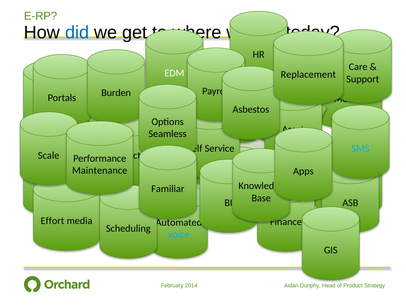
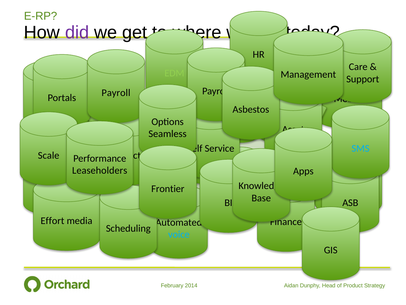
did colour: blue -> purple
EDM colour: white -> light green
Replacement: Replacement -> Management
Burden at (116, 93): Burden -> Payroll
Maintenance at (100, 170): Maintenance -> Leaseholders
Familiar: Familiar -> Frontier
